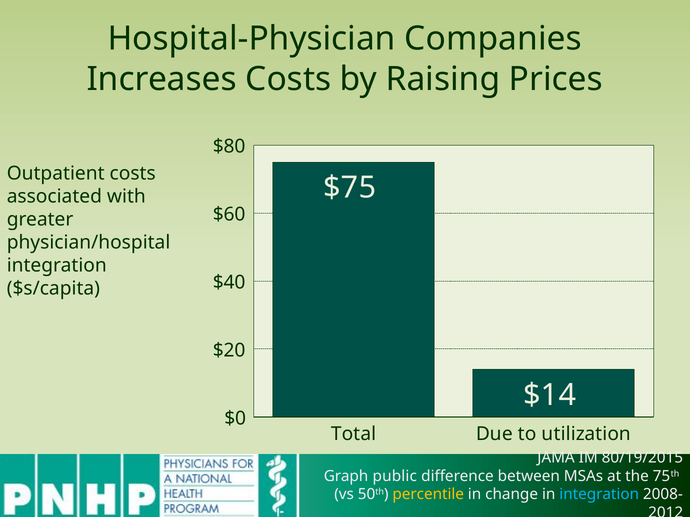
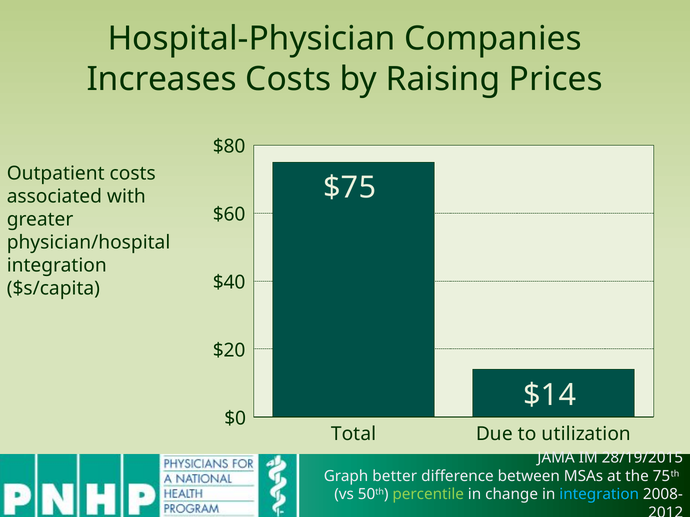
80/19/2015: 80/19/2015 -> 28/19/2015
public: public -> better
percentile colour: yellow -> light green
